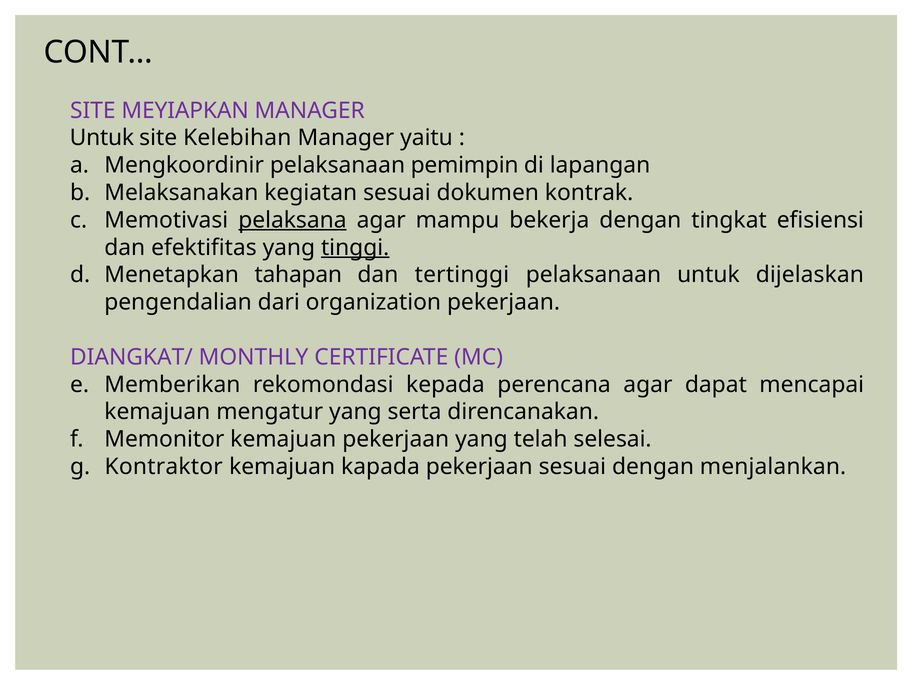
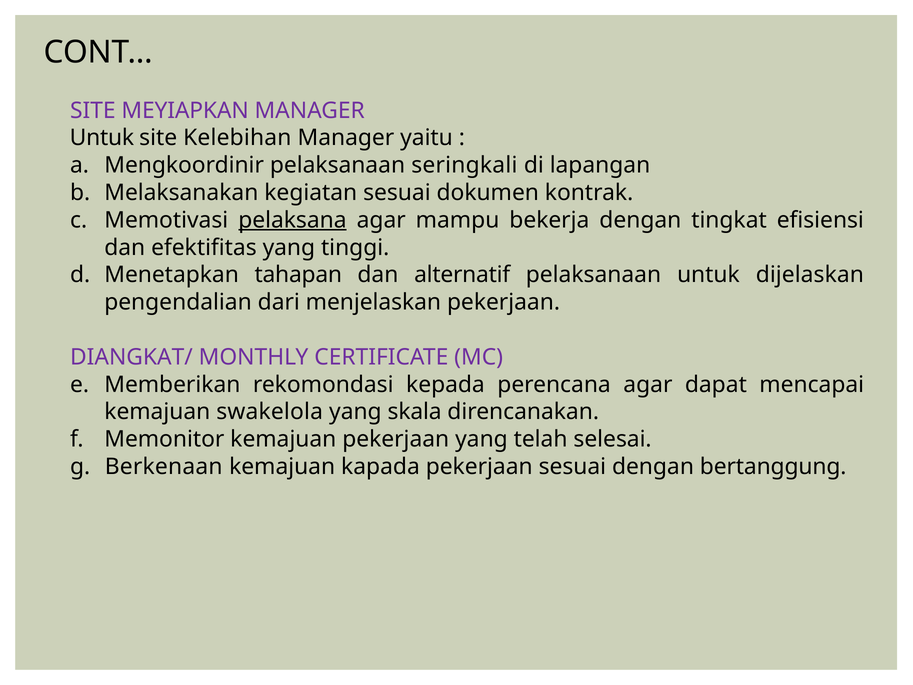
pemimpin: pemimpin -> seringkali
tinggi underline: present -> none
tertinggi: tertinggi -> alternatif
organization: organization -> menjelaskan
mengatur: mengatur -> swakelola
serta: serta -> skala
Kontraktor: Kontraktor -> Berkenaan
menjalankan: menjalankan -> bertanggung
